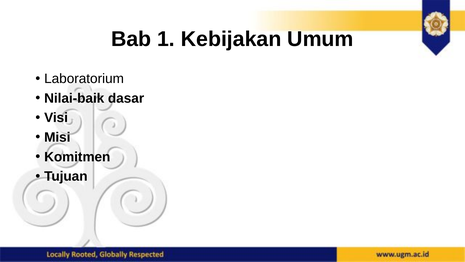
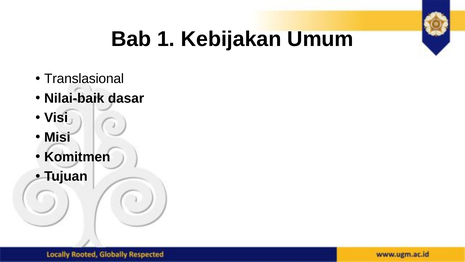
Laboratorium: Laboratorium -> Translasional
